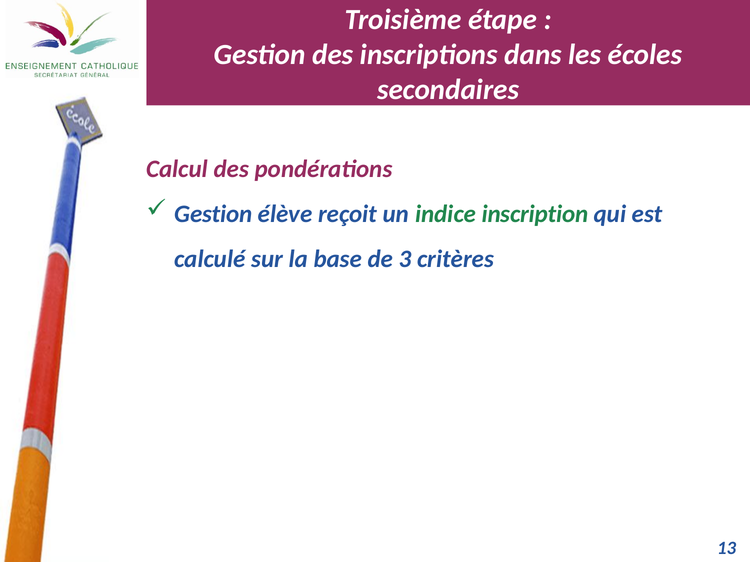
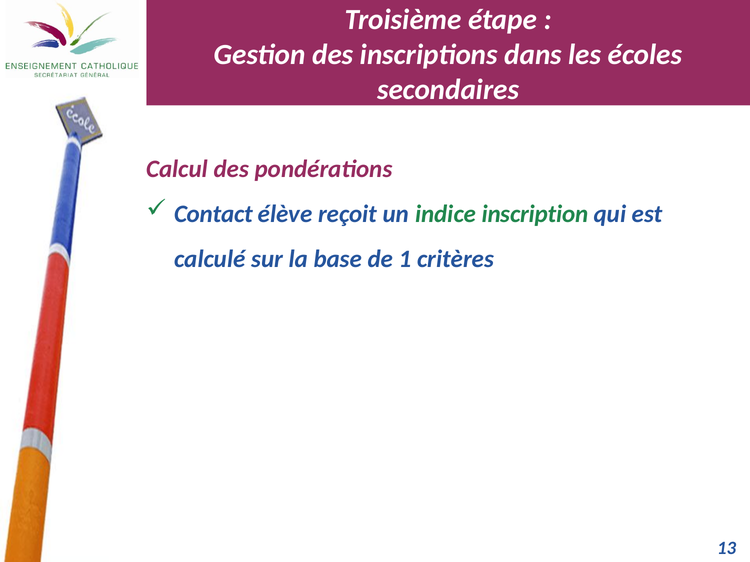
Gestion at (213, 214): Gestion -> Contact
3: 3 -> 1
